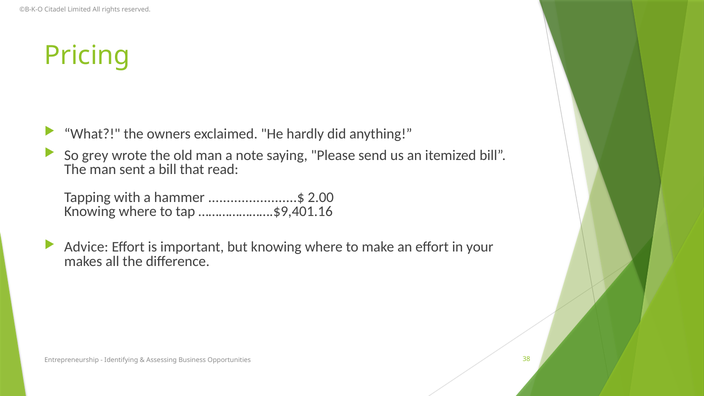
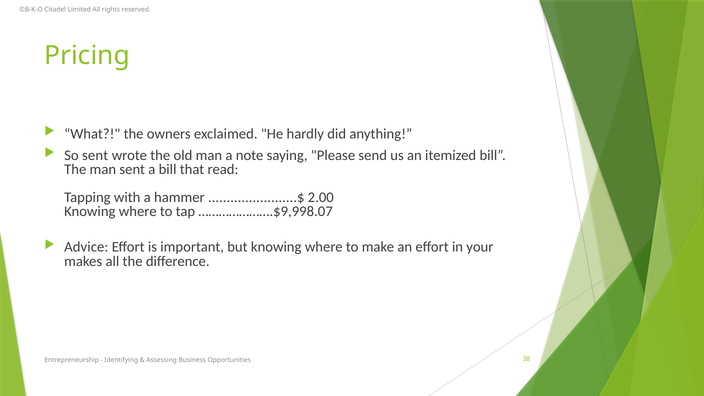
So grey: grey -> sent
………………….$9,401.16: ………………….$9,401.16 -> ………………….$9,998.07
